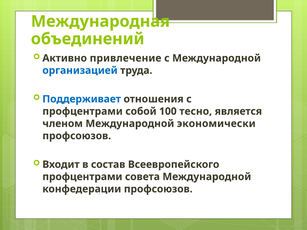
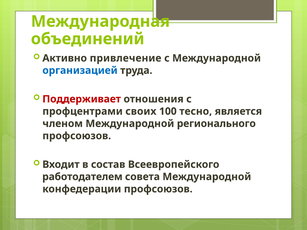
Поддерживает colour: blue -> red
собой: собой -> своих
экономически: экономически -> регионального
профцентрами at (82, 177): профцентрами -> работодателем
